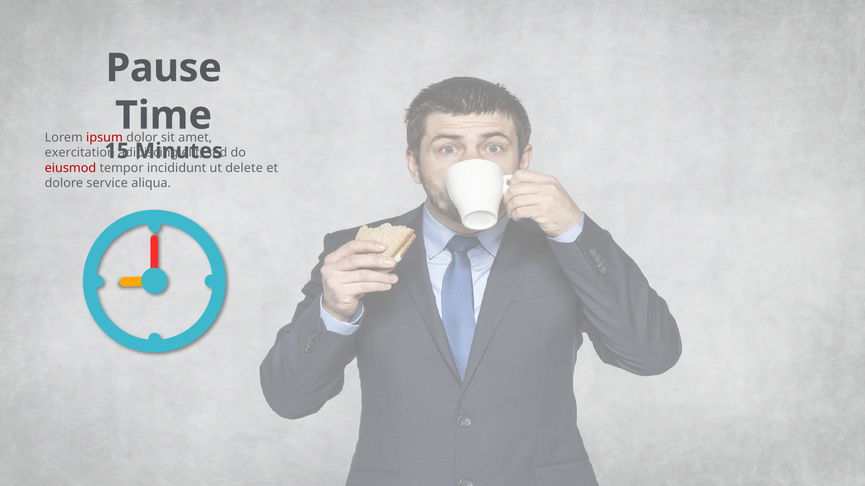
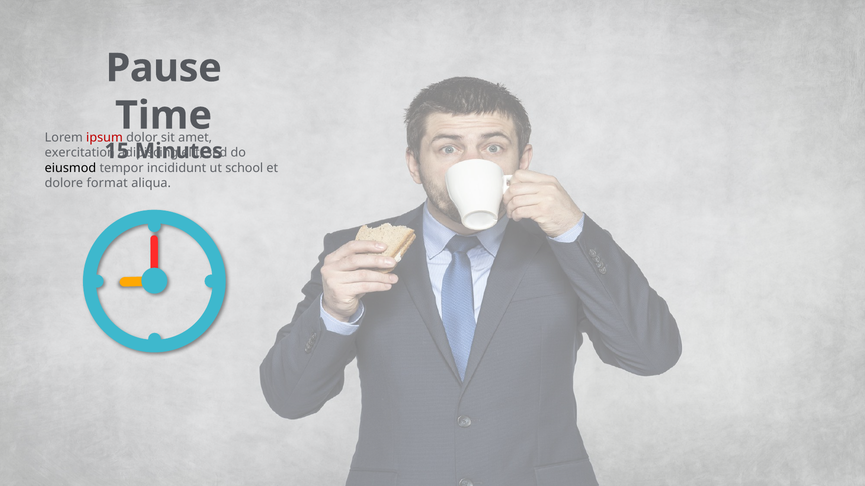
eiusmod colour: red -> black
delete: delete -> school
service: service -> format
